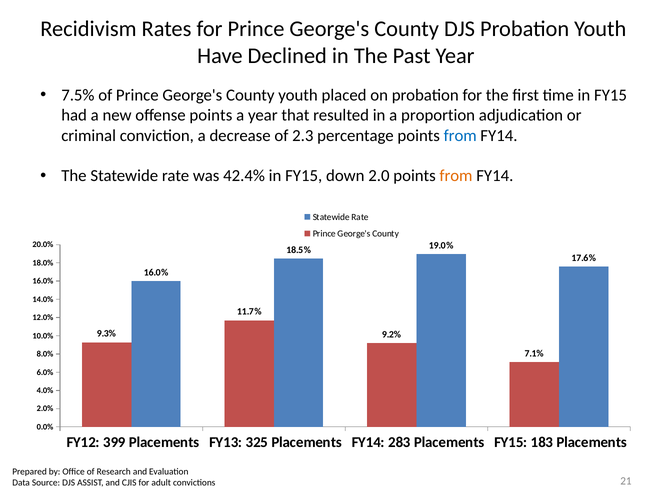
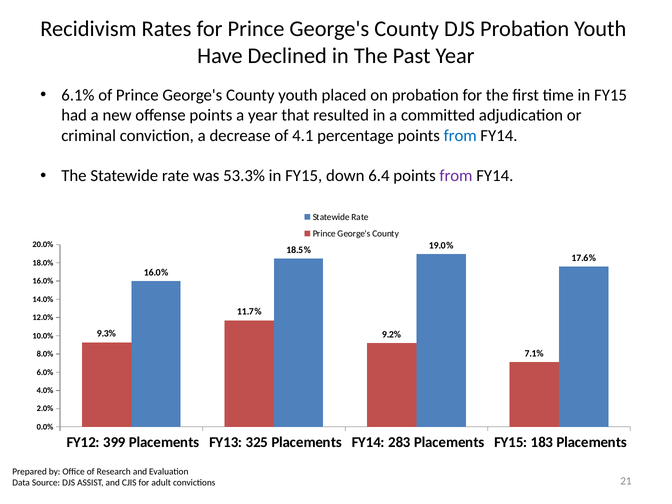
7.5%: 7.5% -> 6.1%
proportion: proportion -> committed
2.3: 2.3 -> 4.1
42.4%: 42.4% -> 53.3%
2.0: 2.0 -> 6.4
from at (456, 176) colour: orange -> purple
